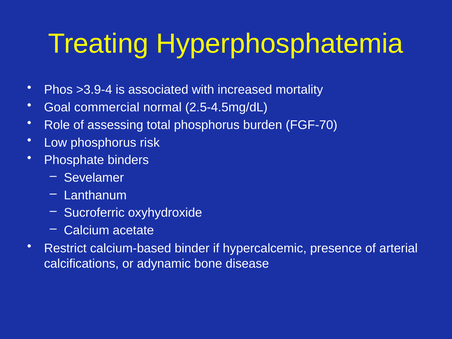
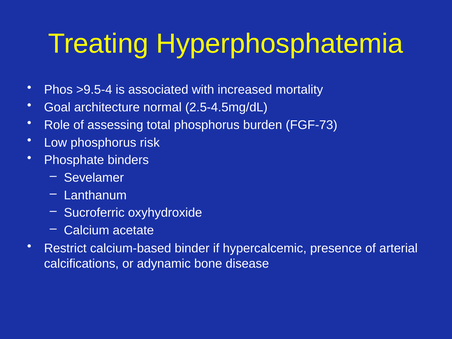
>3.9-4: >3.9-4 -> >9.5-4
commercial: commercial -> architecture
FGF-70: FGF-70 -> FGF-73
